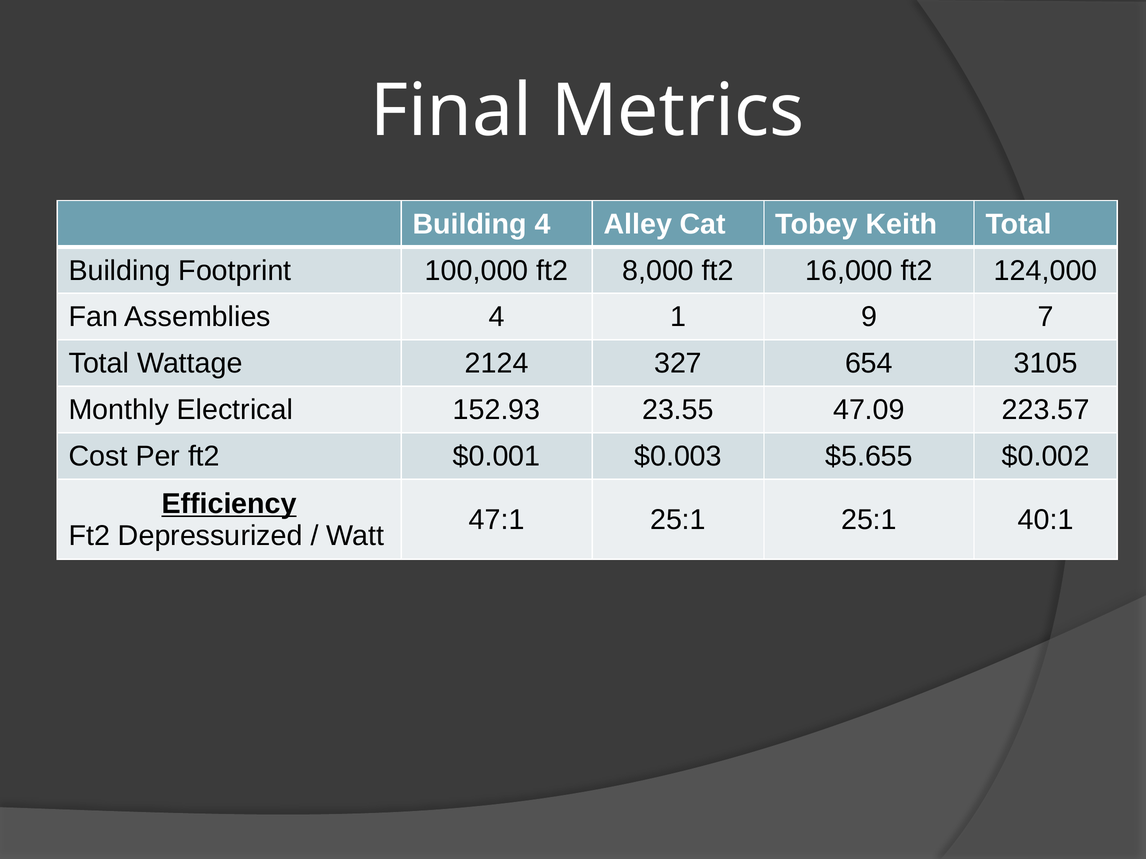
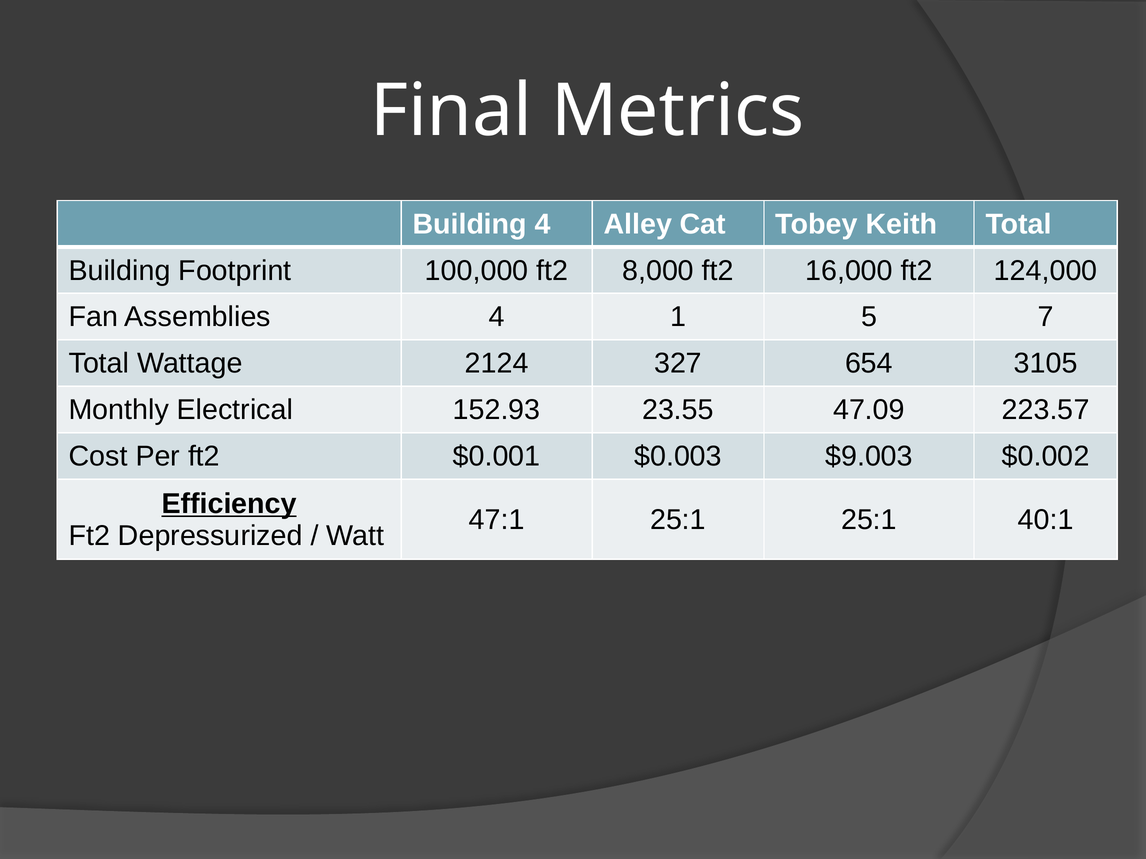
9: 9 -> 5
$5.655: $5.655 -> $9.003
